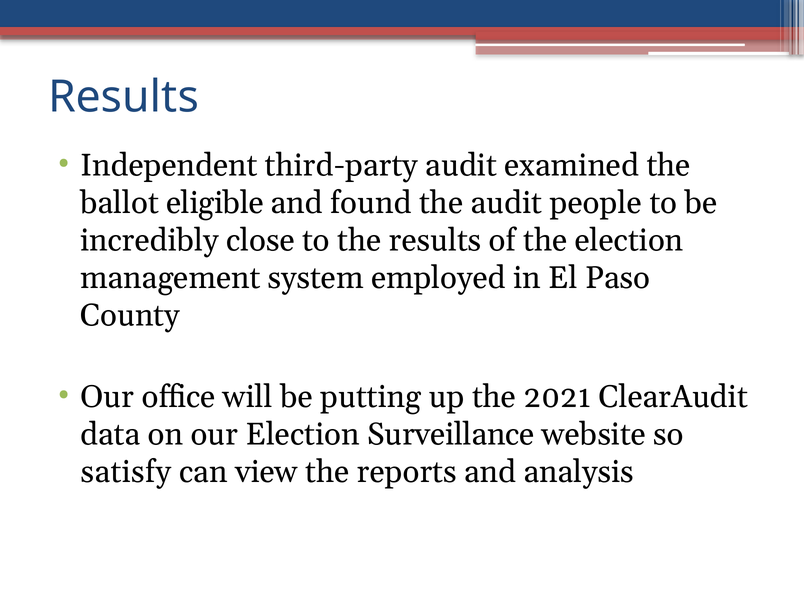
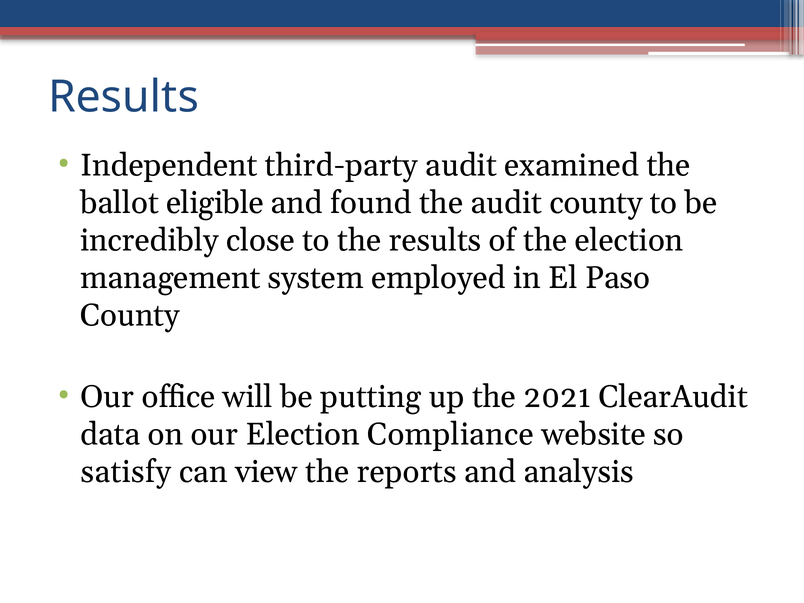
audit people: people -> county
Surveillance: Surveillance -> Compliance
